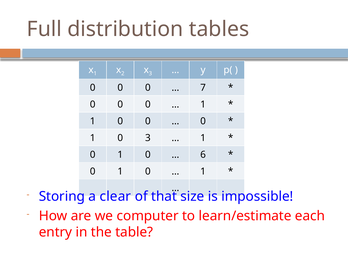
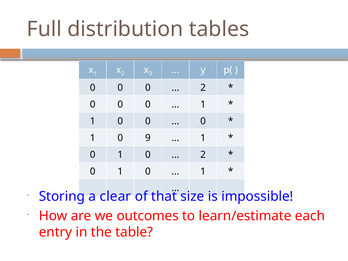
7 at (203, 88): 7 -> 2
0 3: 3 -> 9
6 at (203, 155): 6 -> 2
computer: computer -> outcomes
